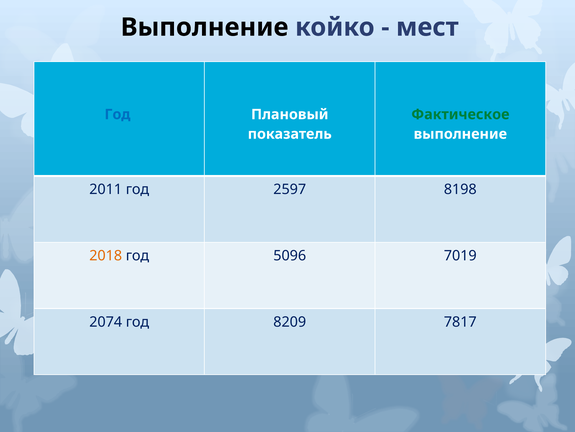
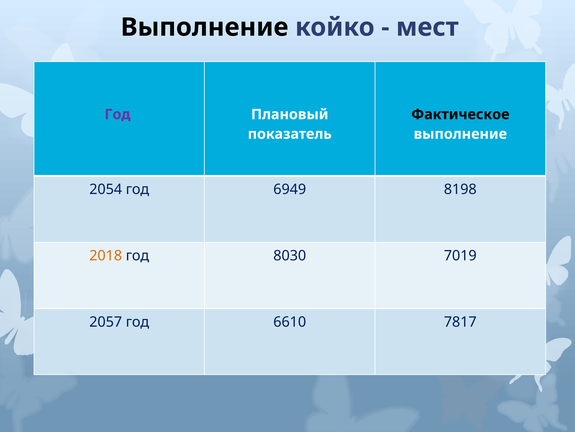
Год at (117, 114) colour: blue -> purple
Фактическое colour: green -> black
2011: 2011 -> 2054
2597: 2597 -> 6949
5096: 5096 -> 8030
2074: 2074 -> 2057
8209: 8209 -> 6610
